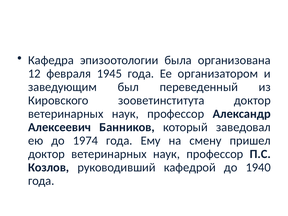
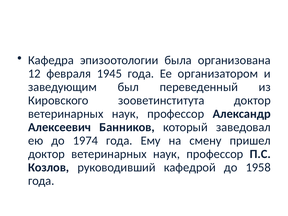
1940: 1940 -> 1958
